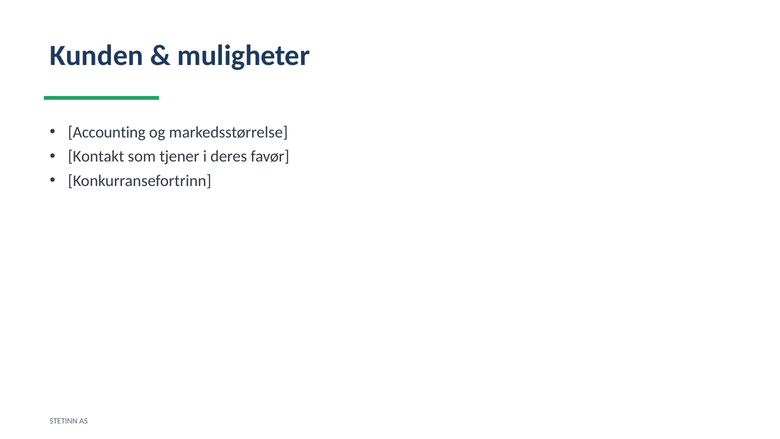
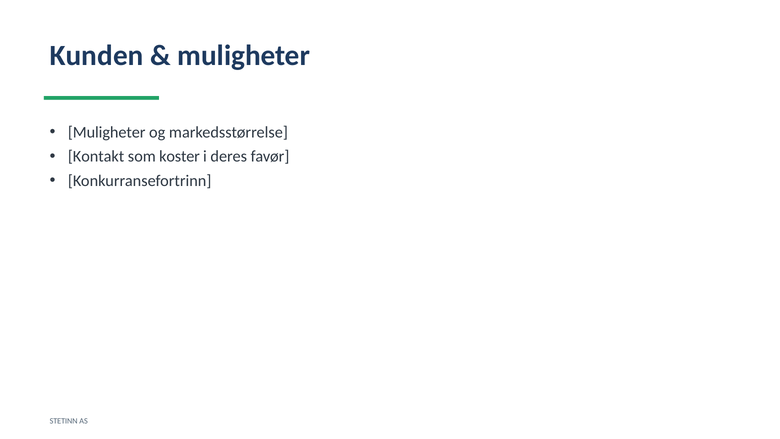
Accounting at (107, 132): Accounting -> Muligheter
tjener: tjener -> koster
